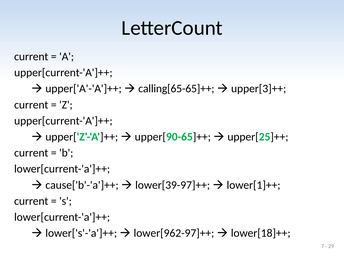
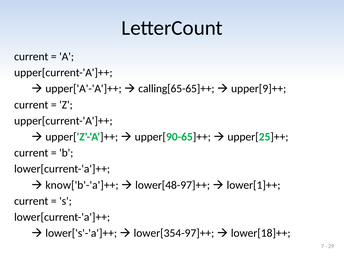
upper[3]++: upper[3]++ -> upper[9]++
cause['b'-'a']++: cause['b'-'a']++ -> know['b'-'a']++
lower[39-97]++: lower[39-97]++ -> lower[48-97]++
lower[962-97]++: lower[962-97]++ -> lower[354-97]++
